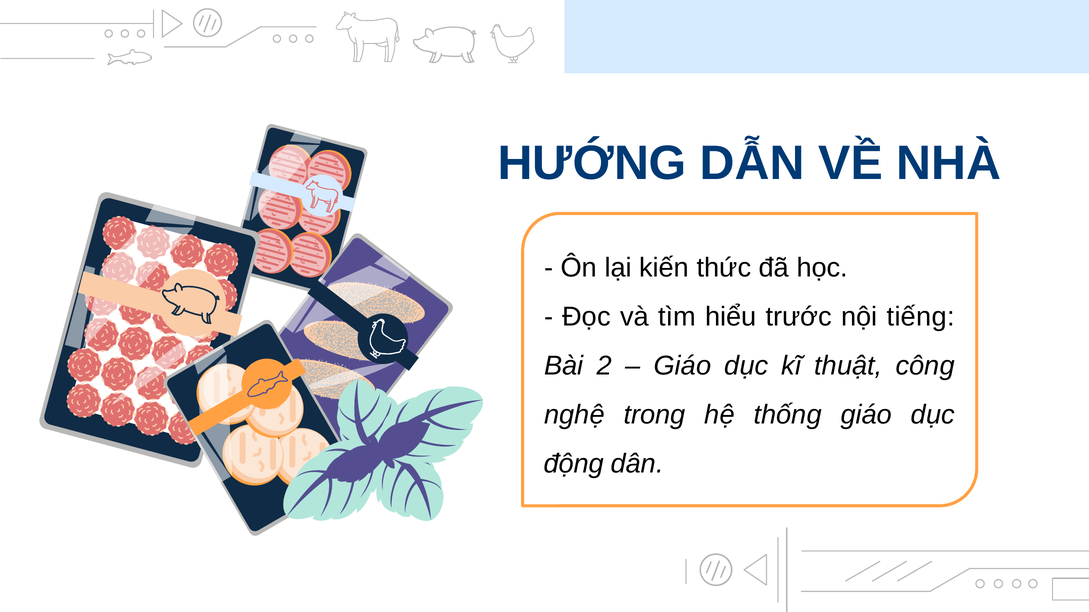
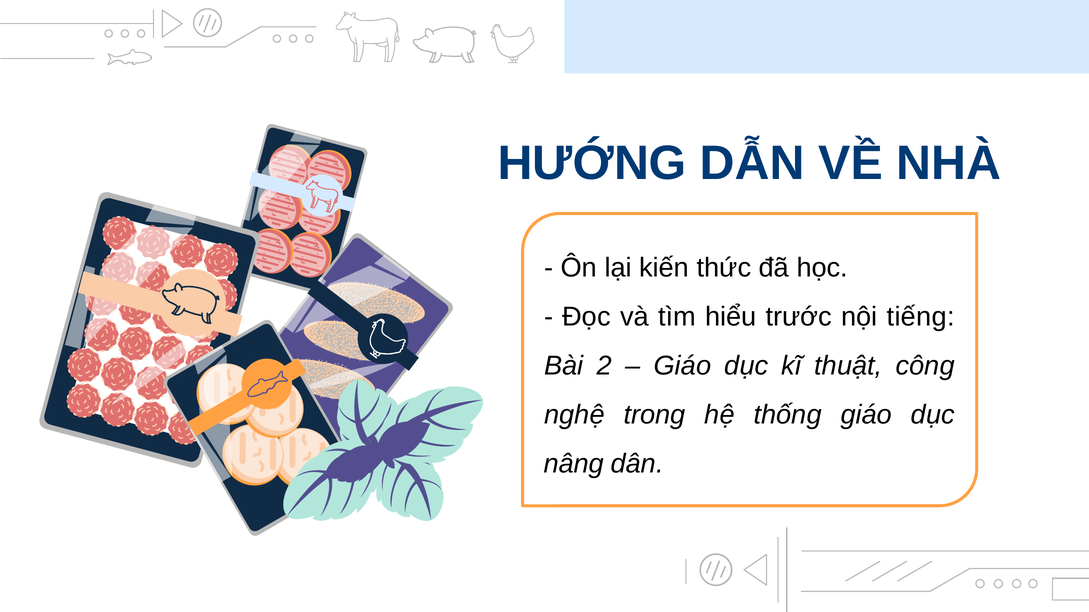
động: động -> nâng
